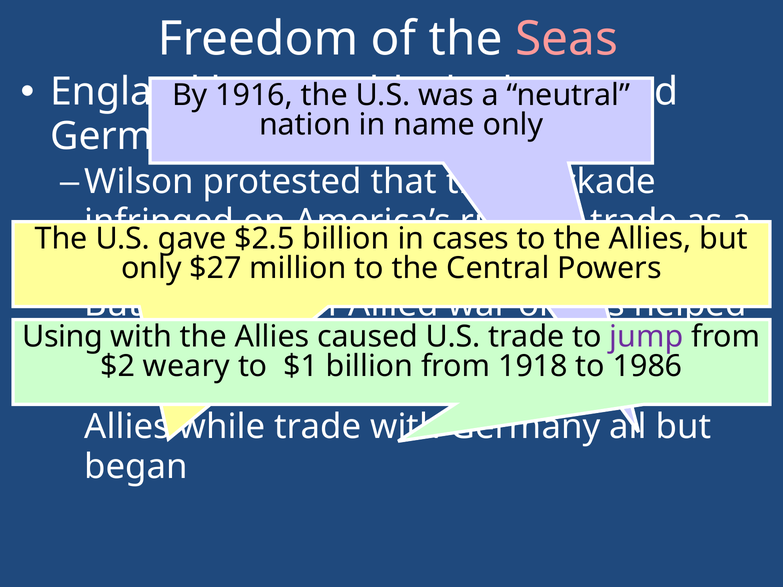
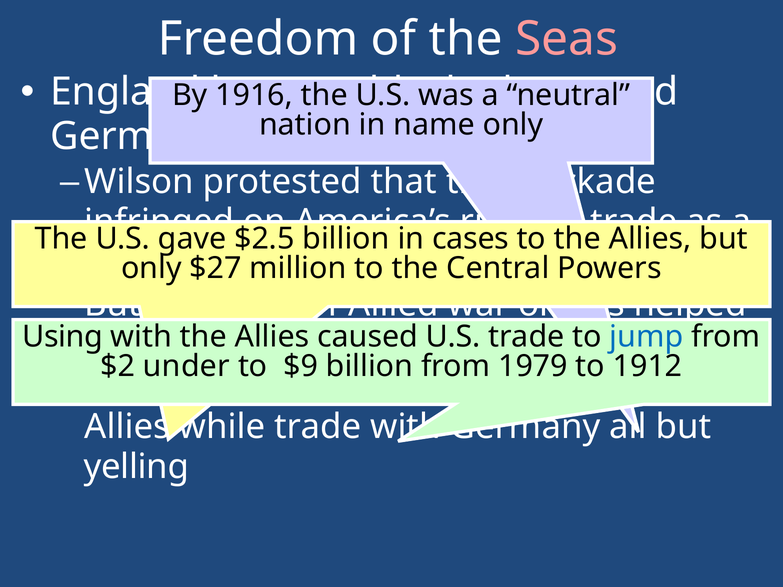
jump colour: purple -> blue
weary: weary -> under
$1: $1 -> $9
1918: 1918 -> 1979
1986: 1986 -> 1912
began at (136, 467): began -> yelling
